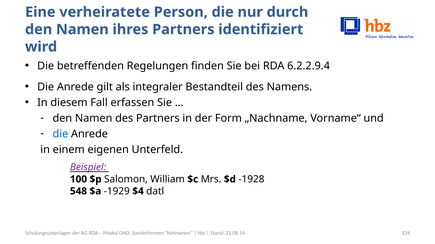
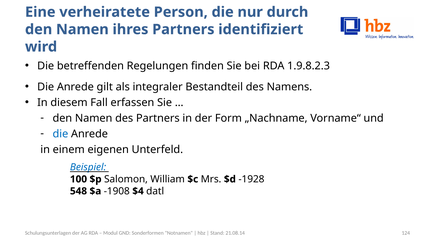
6.2.2.9.4: 6.2.2.9.4 -> 1.9.8.2.3
Beispiel colour: purple -> blue
-1929: -1929 -> -1908
